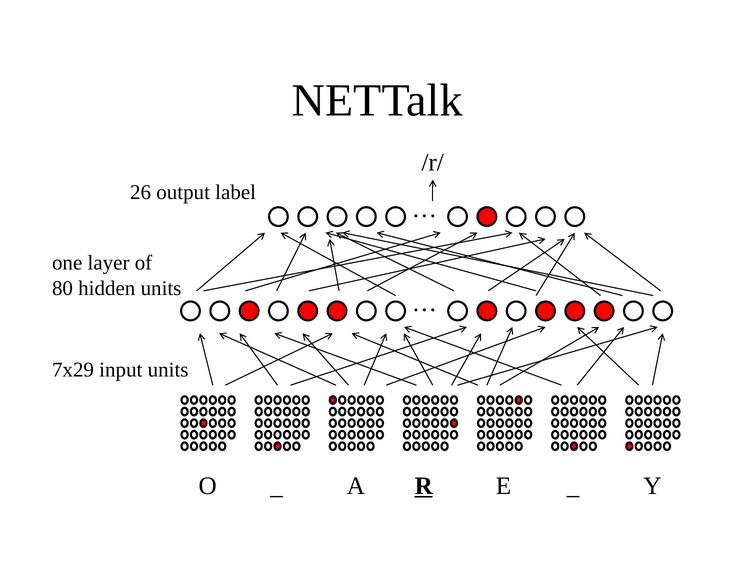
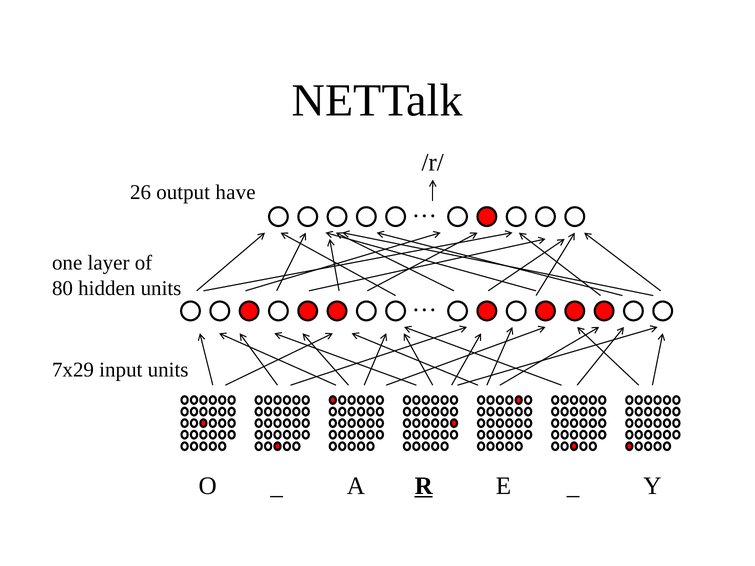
label: label -> have
